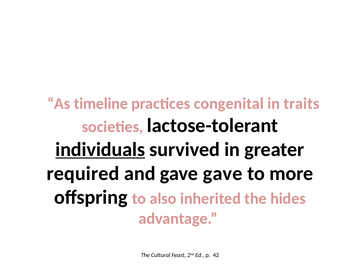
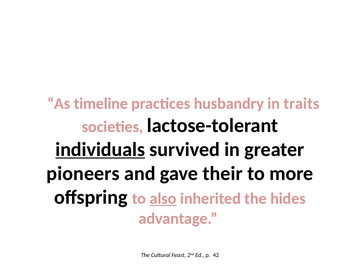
congenital: congenital -> husbandry
required: required -> pioneers
gave gave: gave -> their
also underline: none -> present
